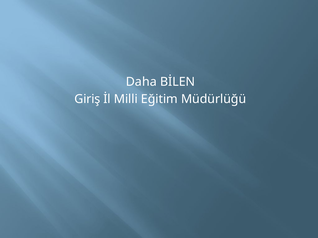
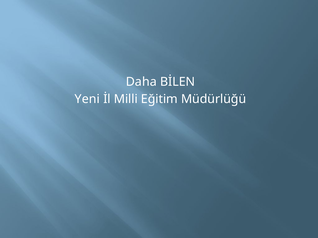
Giriş: Giriş -> Yeni
